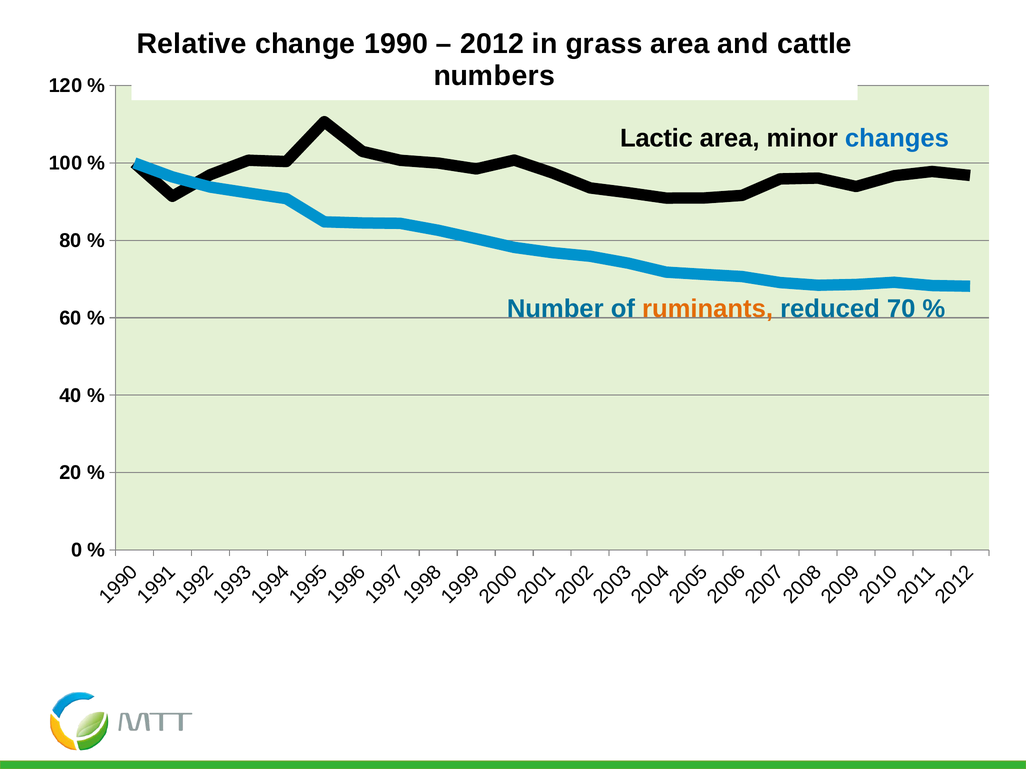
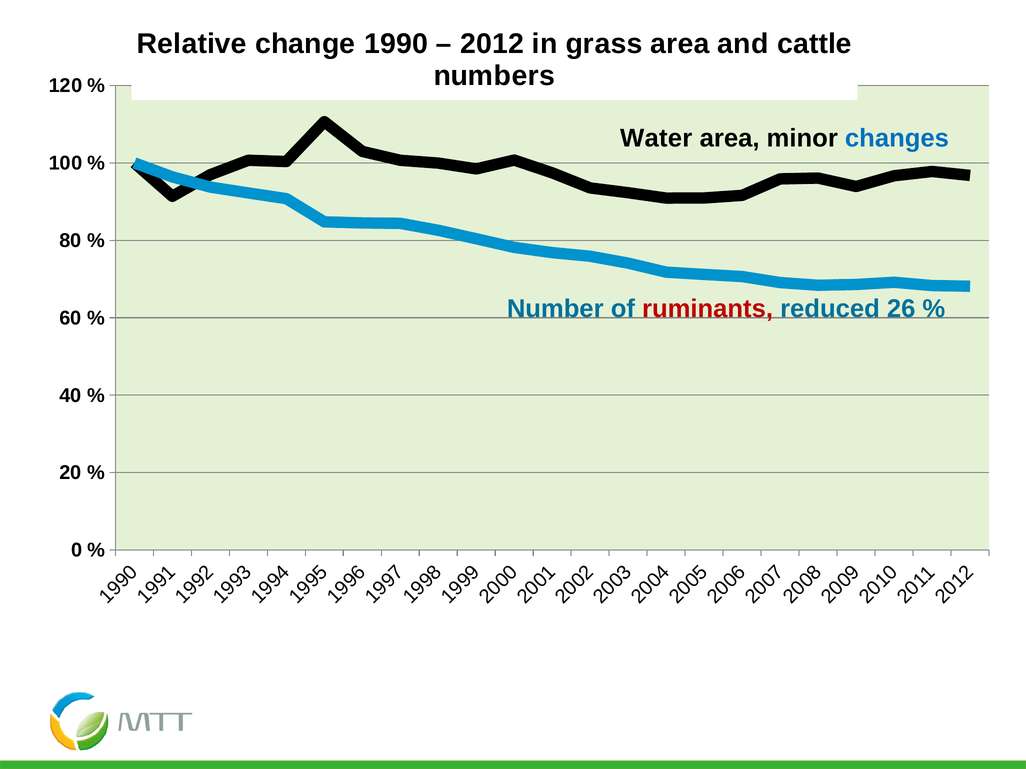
Lactic: Lactic -> Water
ruminants colour: orange -> red
70: 70 -> 26
